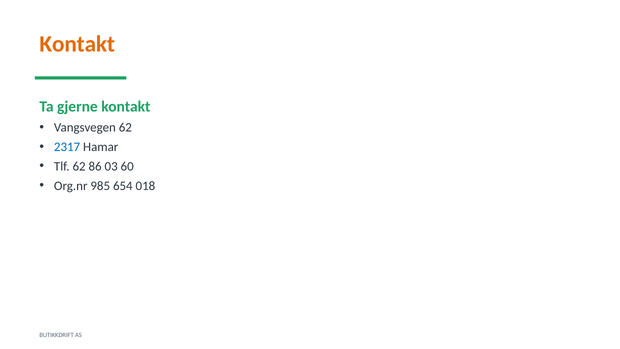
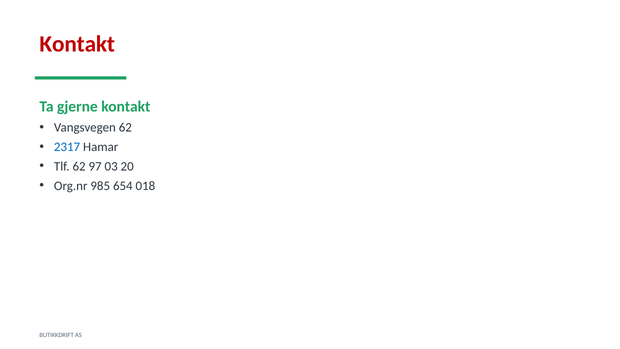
Kontakt at (77, 44) colour: orange -> red
86: 86 -> 97
60: 60 -> 20
